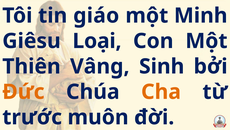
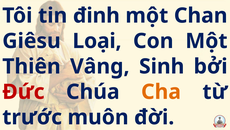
giáo: giáo -> đinh
Minh: Minh -> Chan
Đức colour: orange -> red
